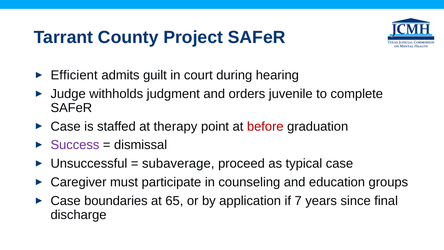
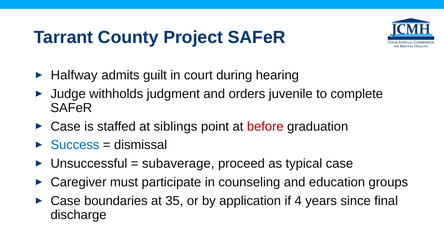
Efficient: Efficient -> Halfway
therapy: therapy -> siblings
Success colour: purple -> blue
65: 65 -> 35
7: 7 -> 4
